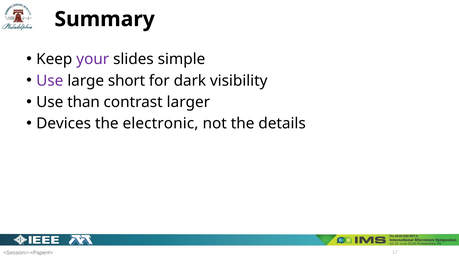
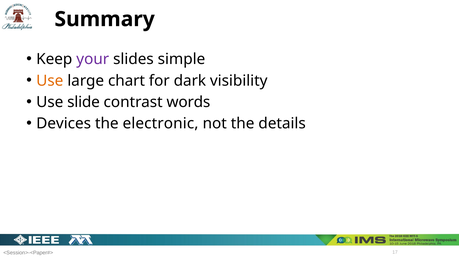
Use at (50, 81) colour: purple -> orange
short: short -> chart
than: than -> slide
larger: larger -> words
